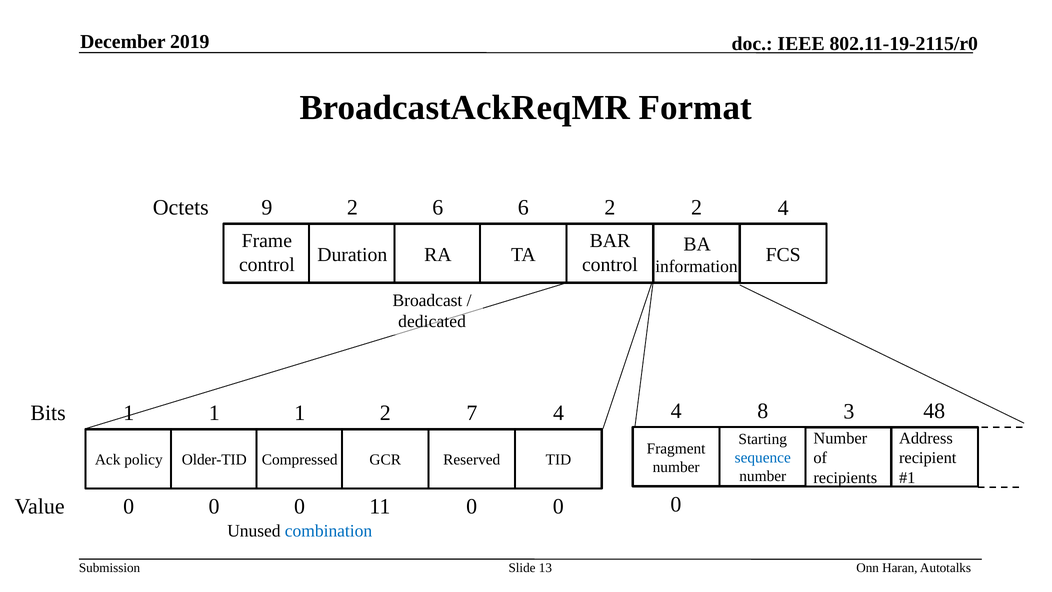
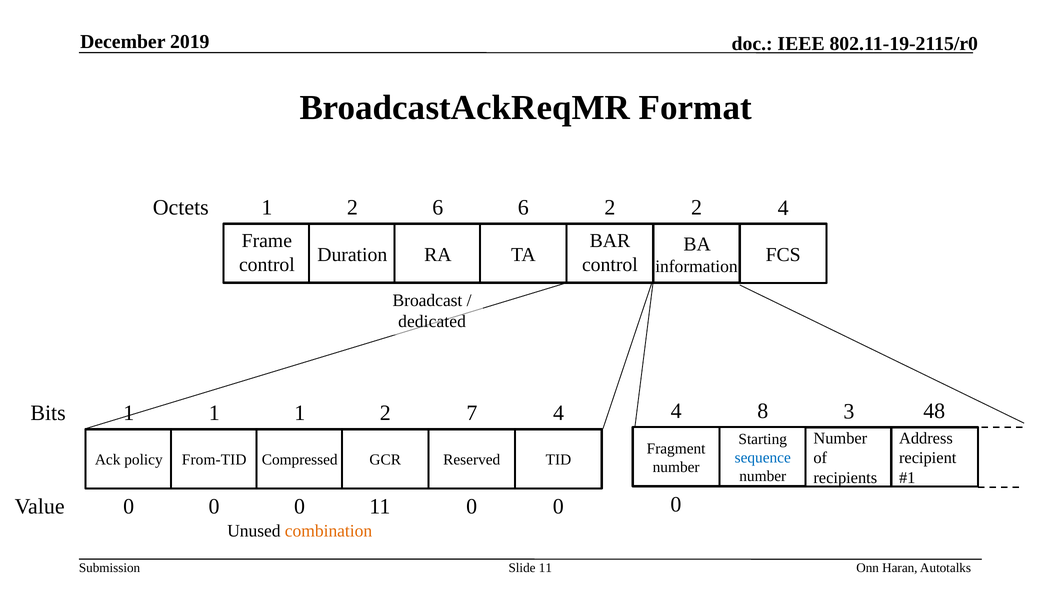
Octets 9: 9 -> 1
Older-TID: Older-TID -> From-TID
combination colour: blue -> orange
Slide 13: 13 -> 11
